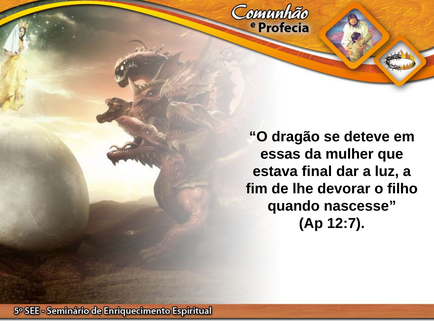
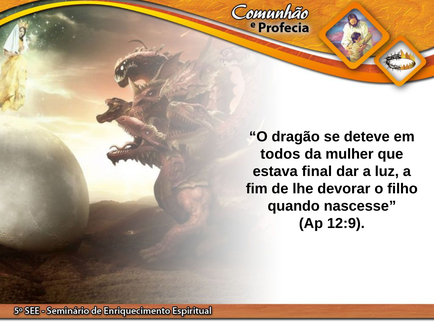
essas: essas -> todos
12:7: 12:7 -> 12:9
